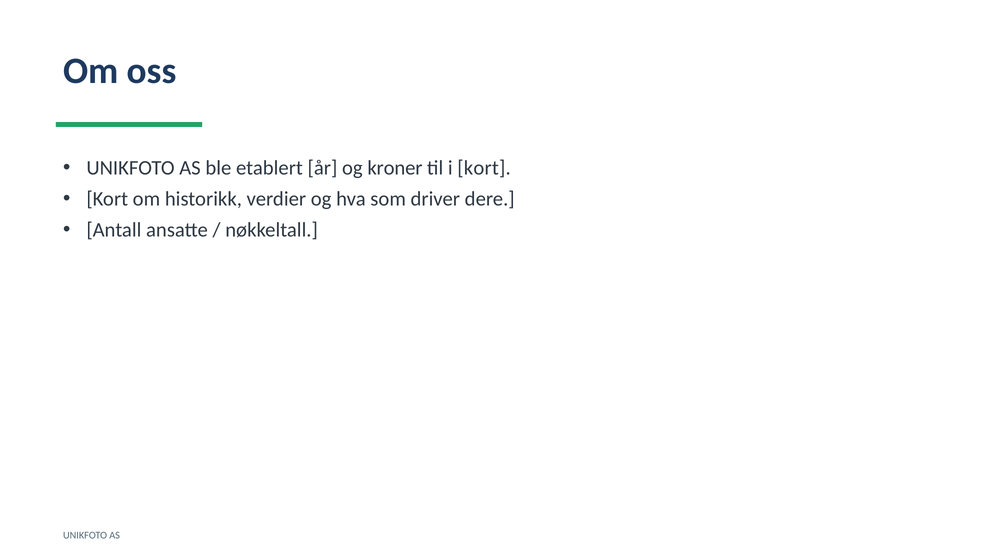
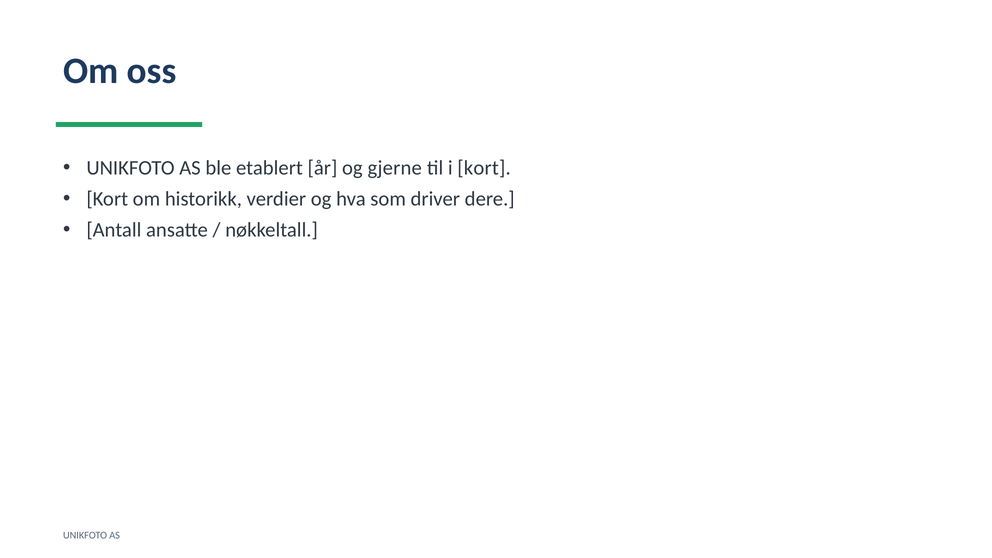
kroner: kroner -> gjerne
